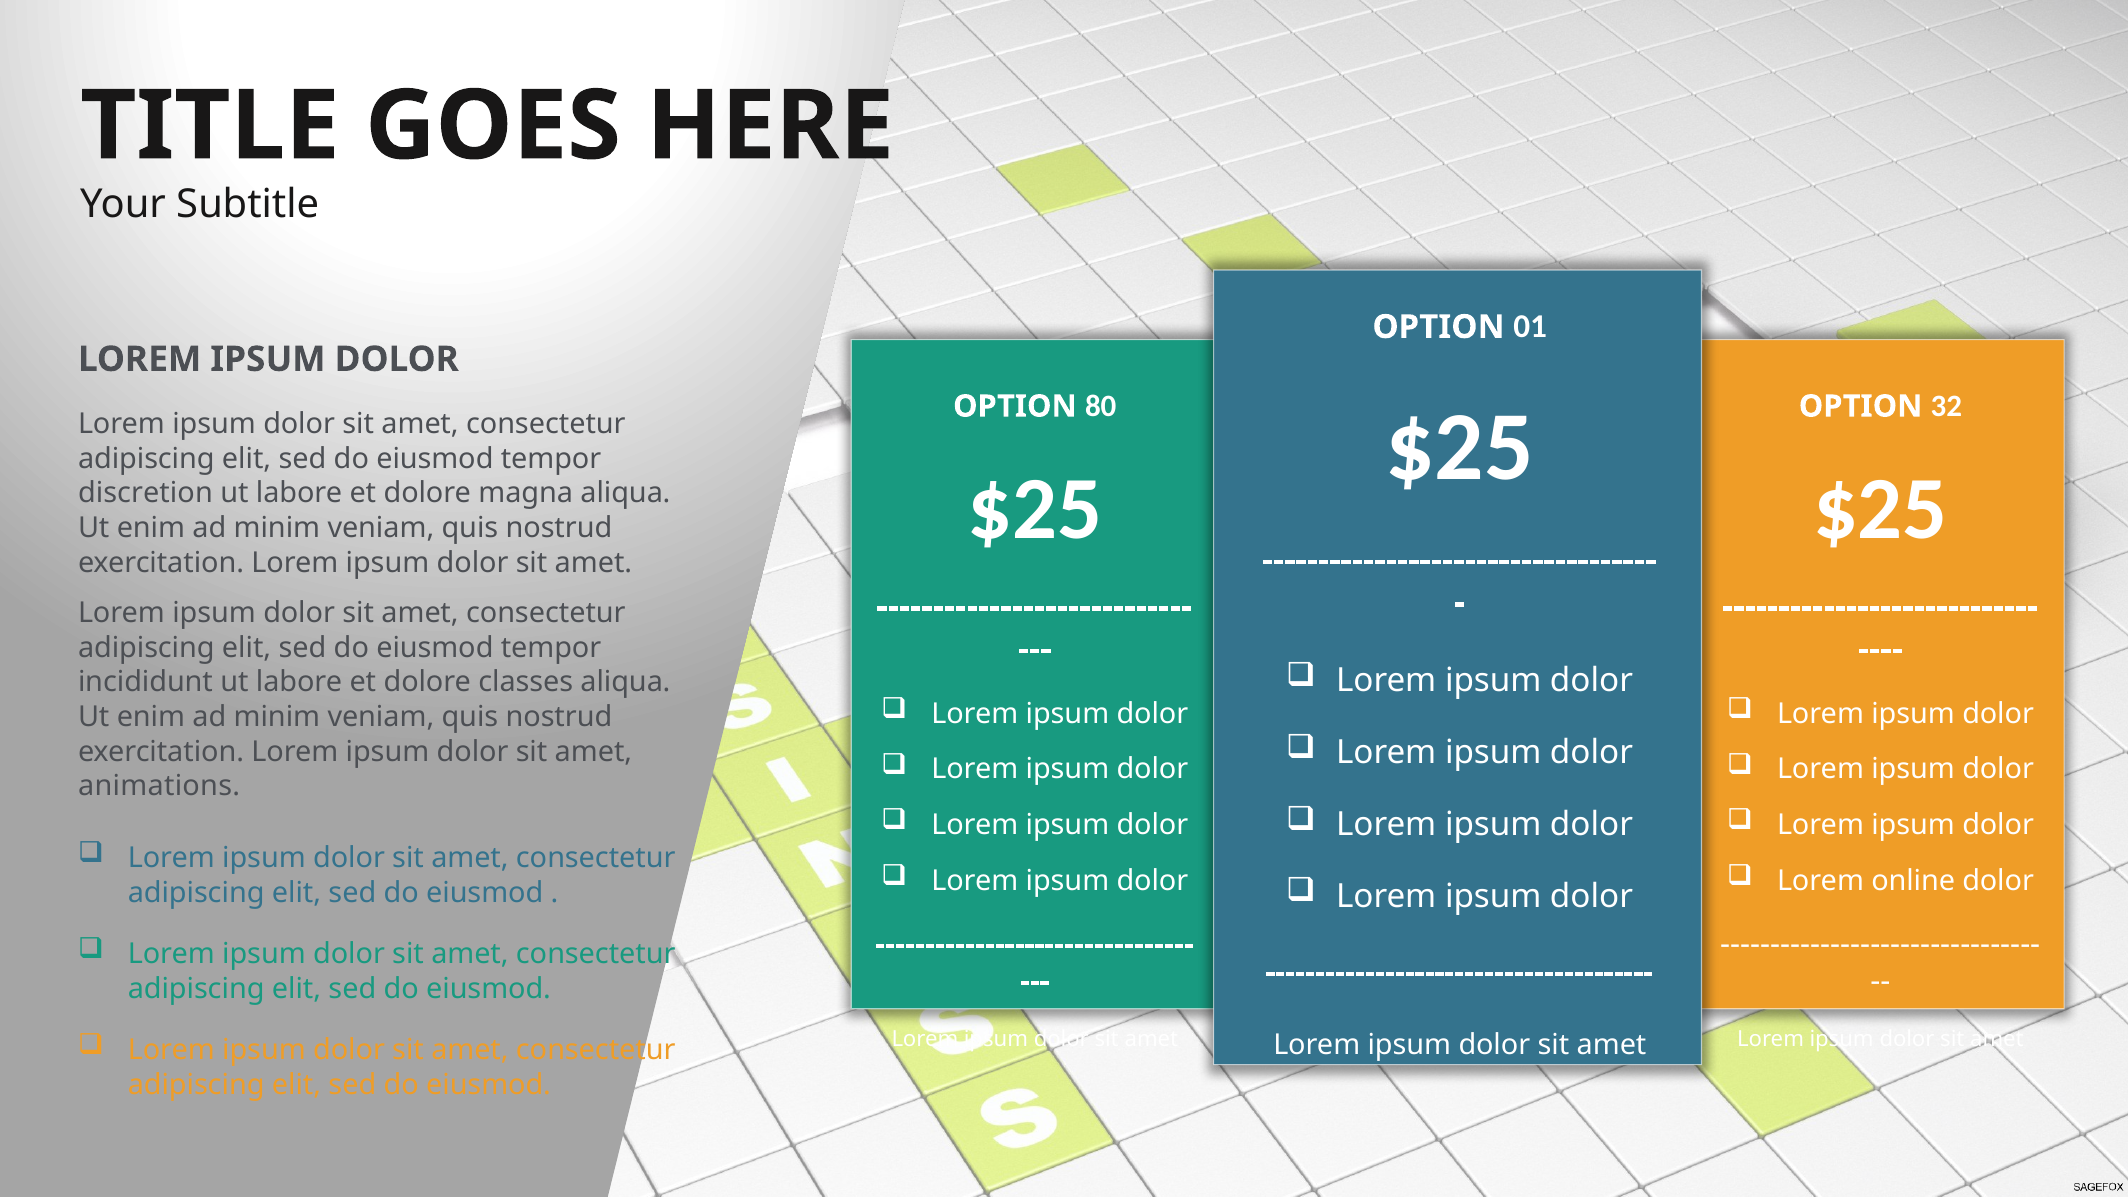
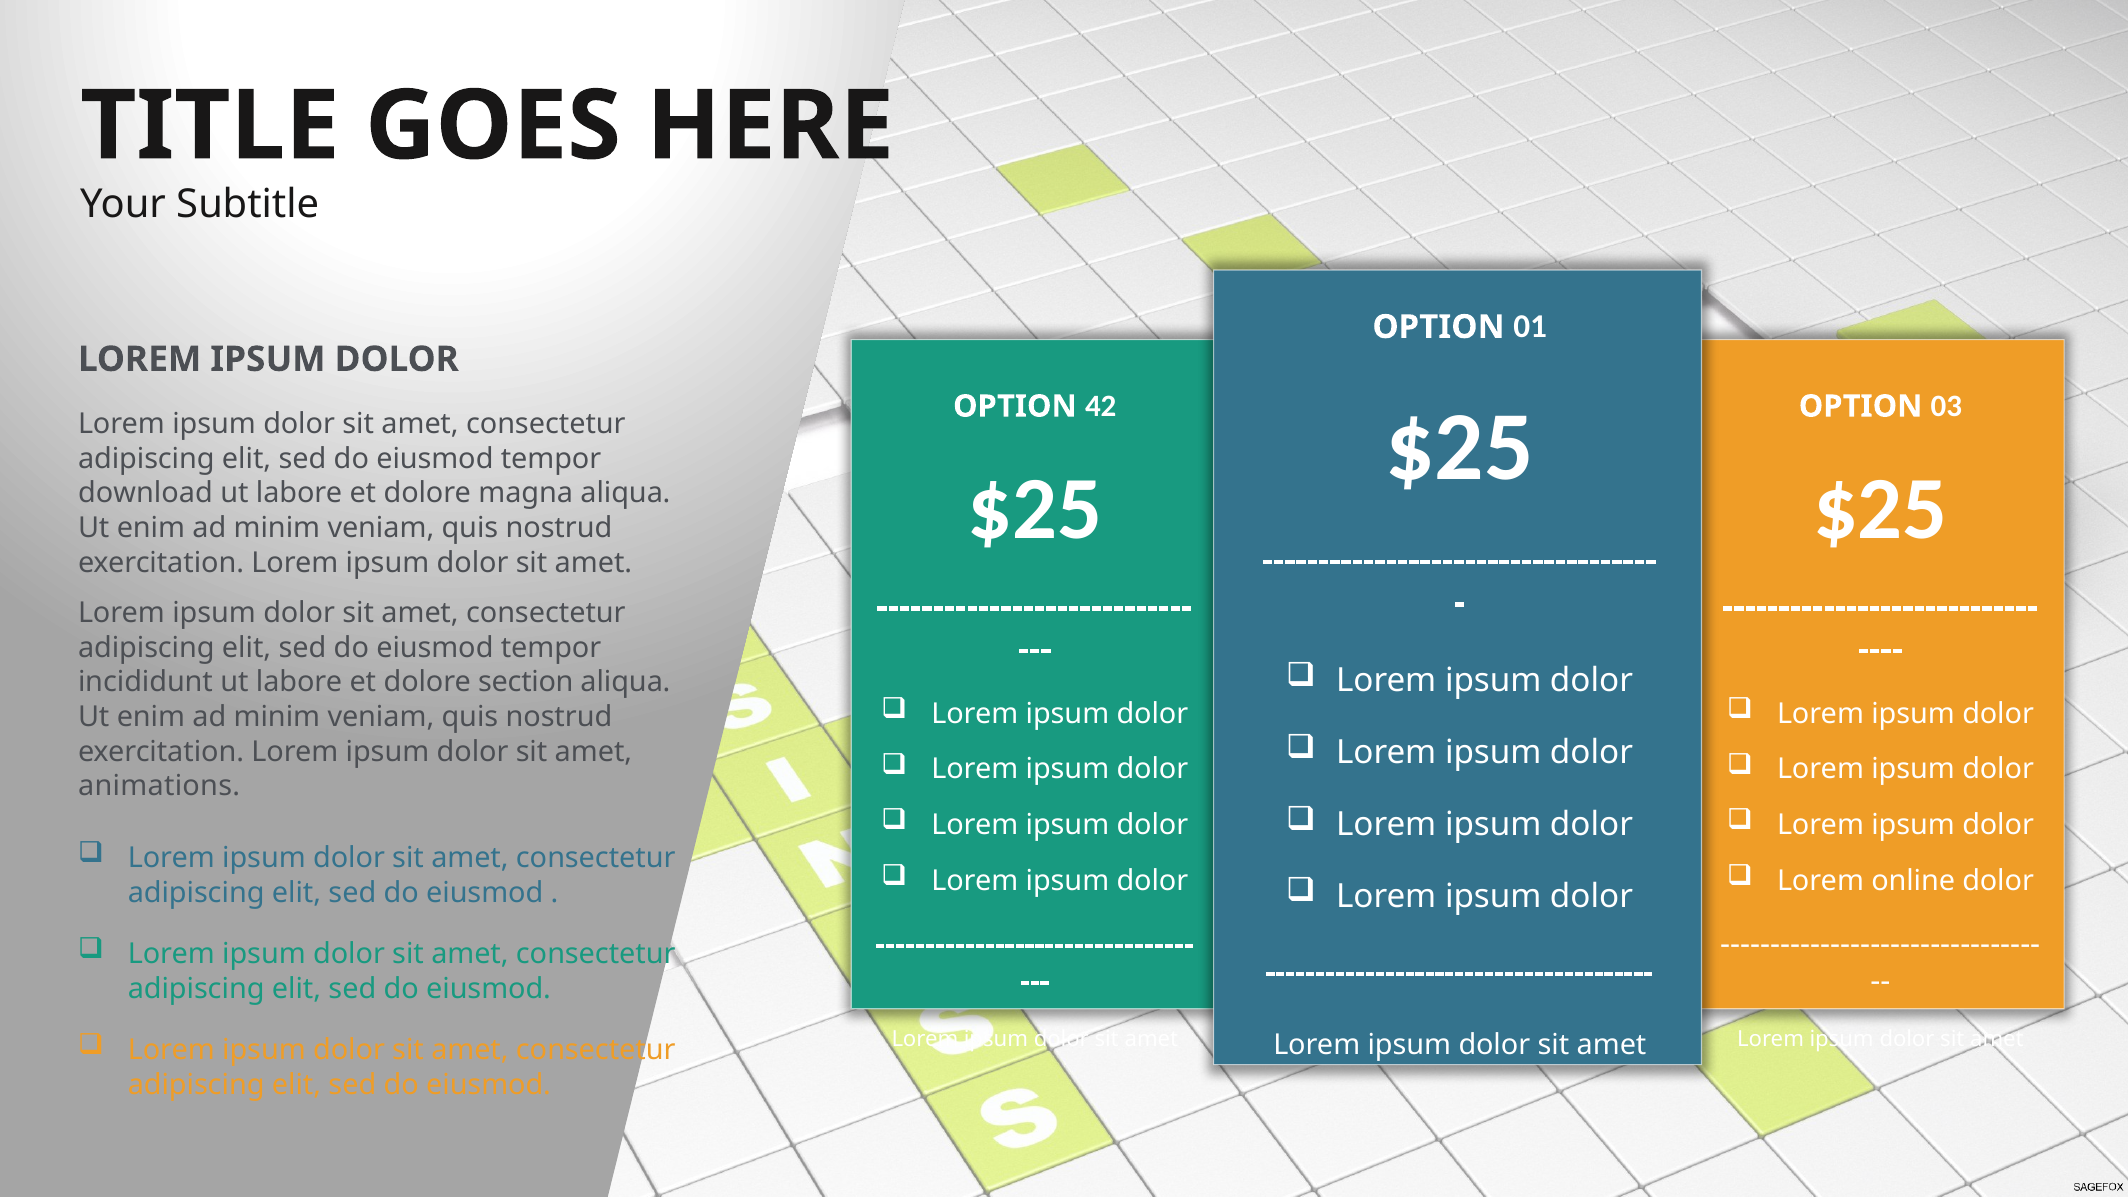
80: 80 -> 42
32: 32 -> 03
discretion: discretion -> download
classes: classes -> section
